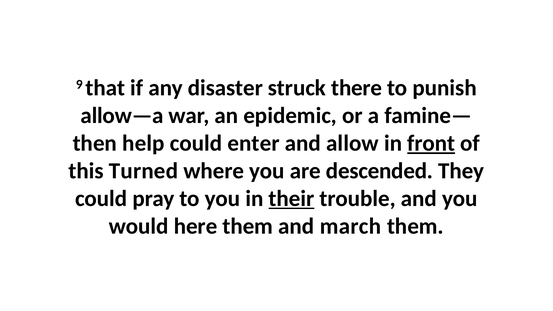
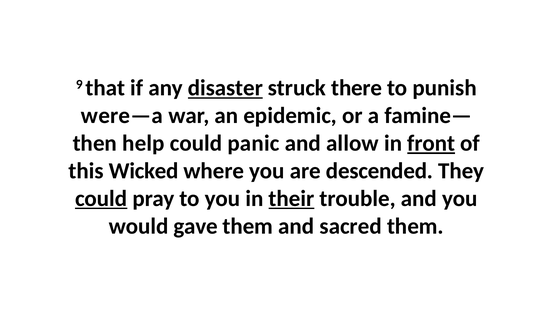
disaster underline: none -> present
allow—a: allow—a -> were—a
enter: enter -> panic
Turned: Turned -> Wicked
could at (101, 199) underline: none -> present
here: here -> gave
march: march -> sacred
